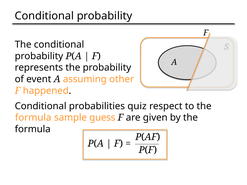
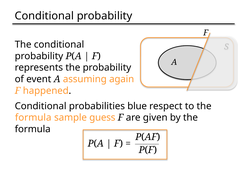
other: other -> again
quiz: quiz -> blue
